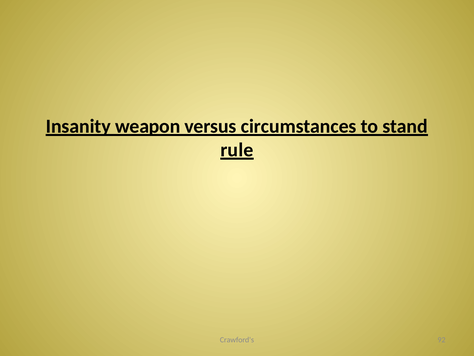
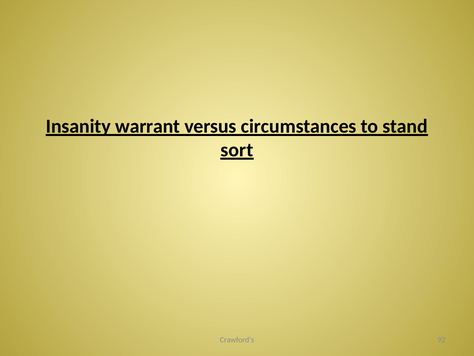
weapon: weapon -> warrant
rule: rule -> sort
